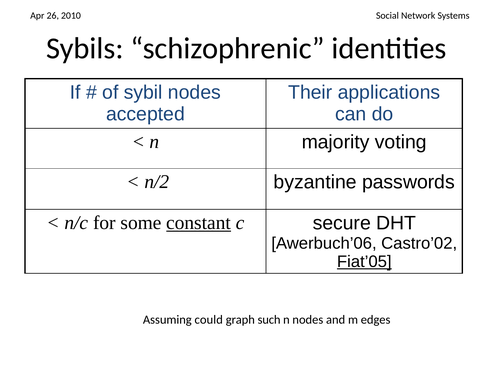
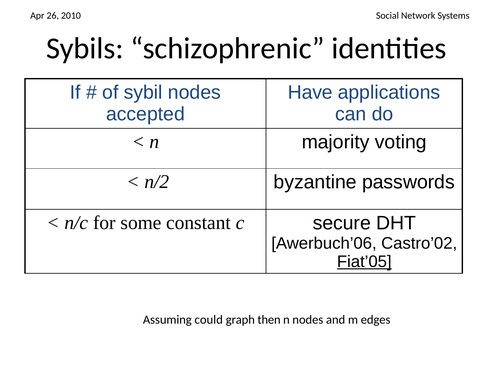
Their: Their -> Have
constant underline: present -> none
such: such -> then
